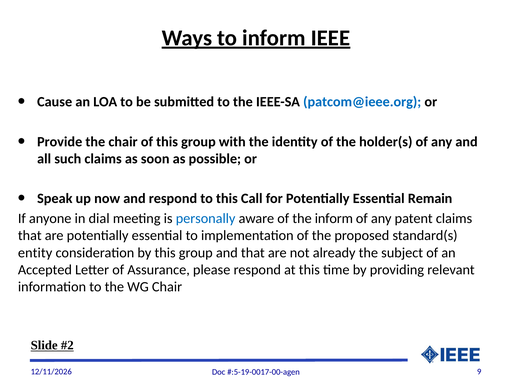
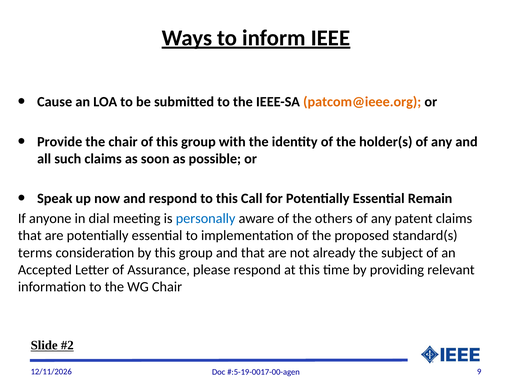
patcom@ieee.org colour: blue -> orange
the inform: inform -> others
entity: entity -> terms
